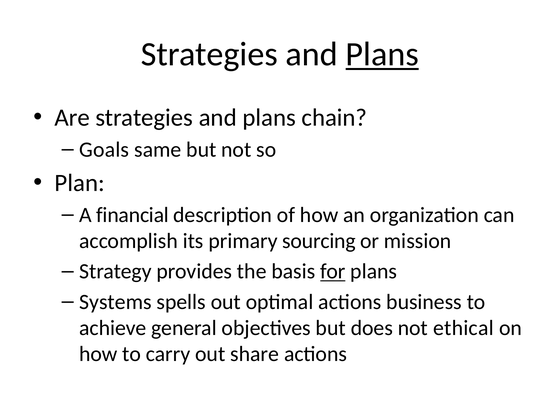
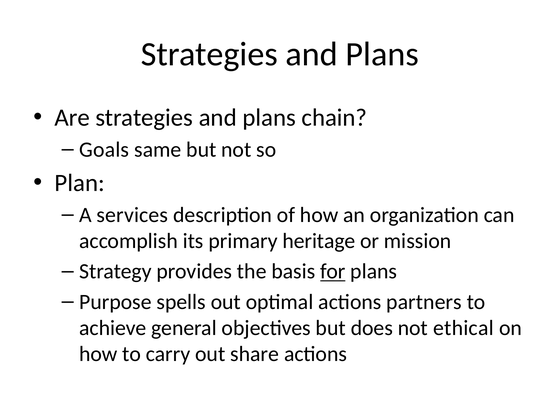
Plans at (382, 54) underline: present -> none
financial: financial -> services
sourcing: sourcing -> heritage
Systems: Systems -> Purpose
business: business -> partners
